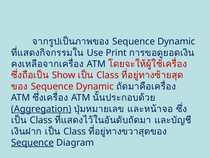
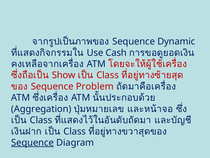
Print: Print -> Cash
Dynamic at (95, 86): Dynamic -> Problem
Aggregation underline: present -> none
